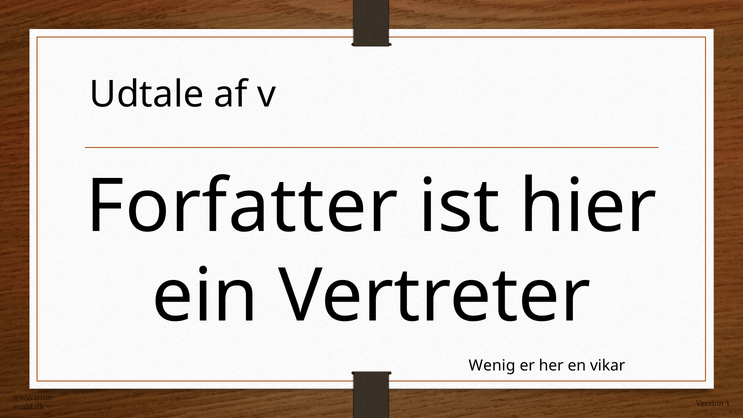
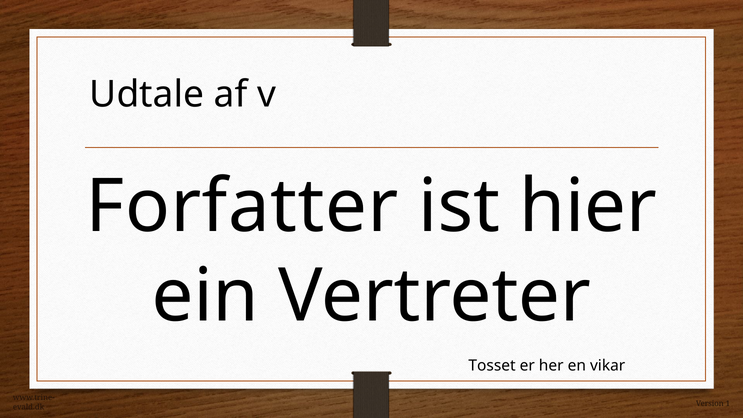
Wenig: Wenig -> Tosset
